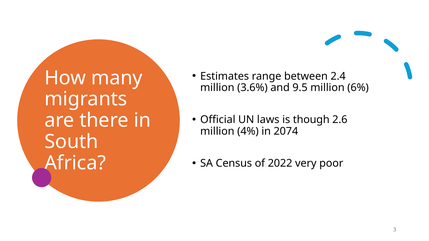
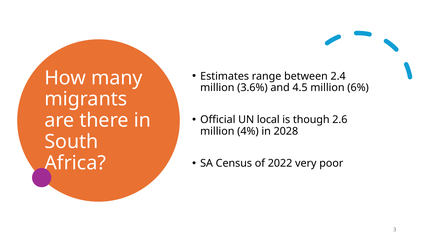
9.5: 9.5 -> 4.5
laws: laws -> local
2074: 2074 -> 2028
